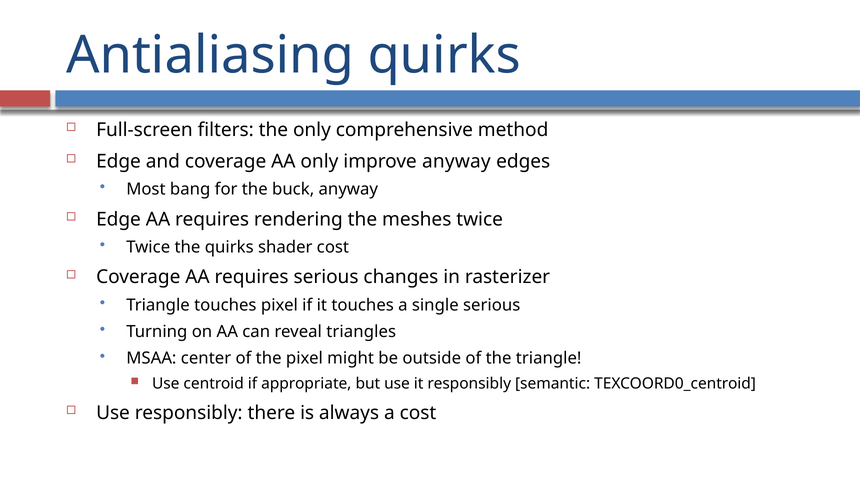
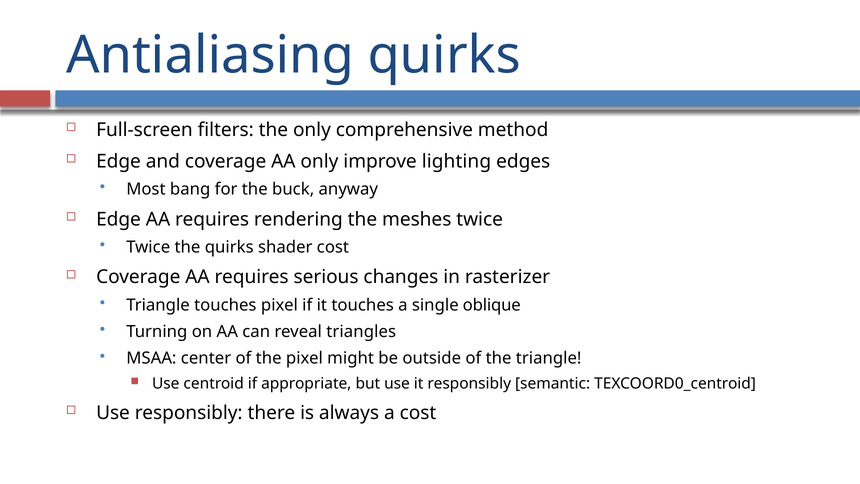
improve anyway: anyway -> lighting
single serious: serious -> oblique
